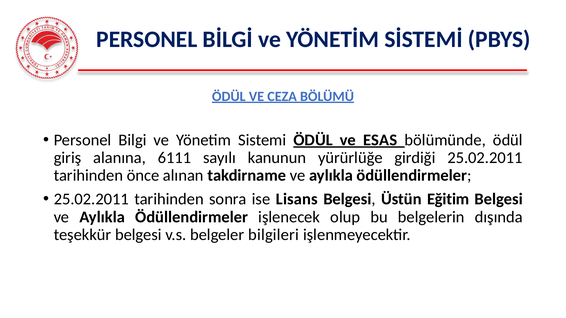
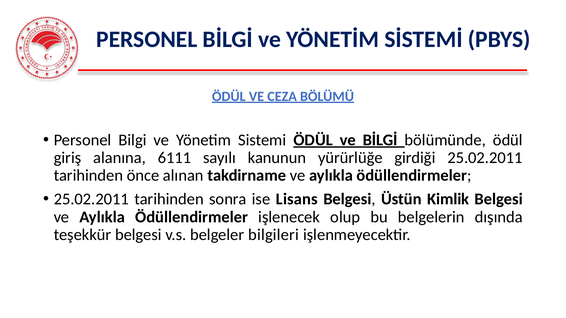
ve ESAS: ESAS -> BİLGİ
Eğitim: Eğitim -> Kimlik
